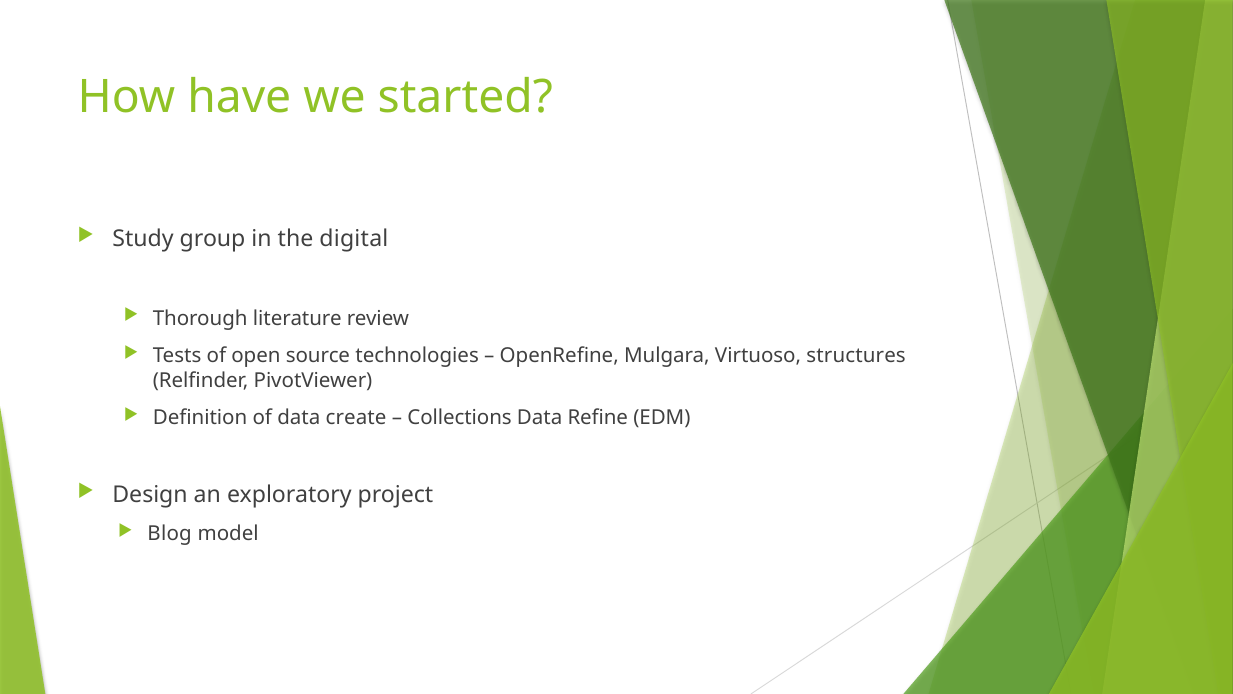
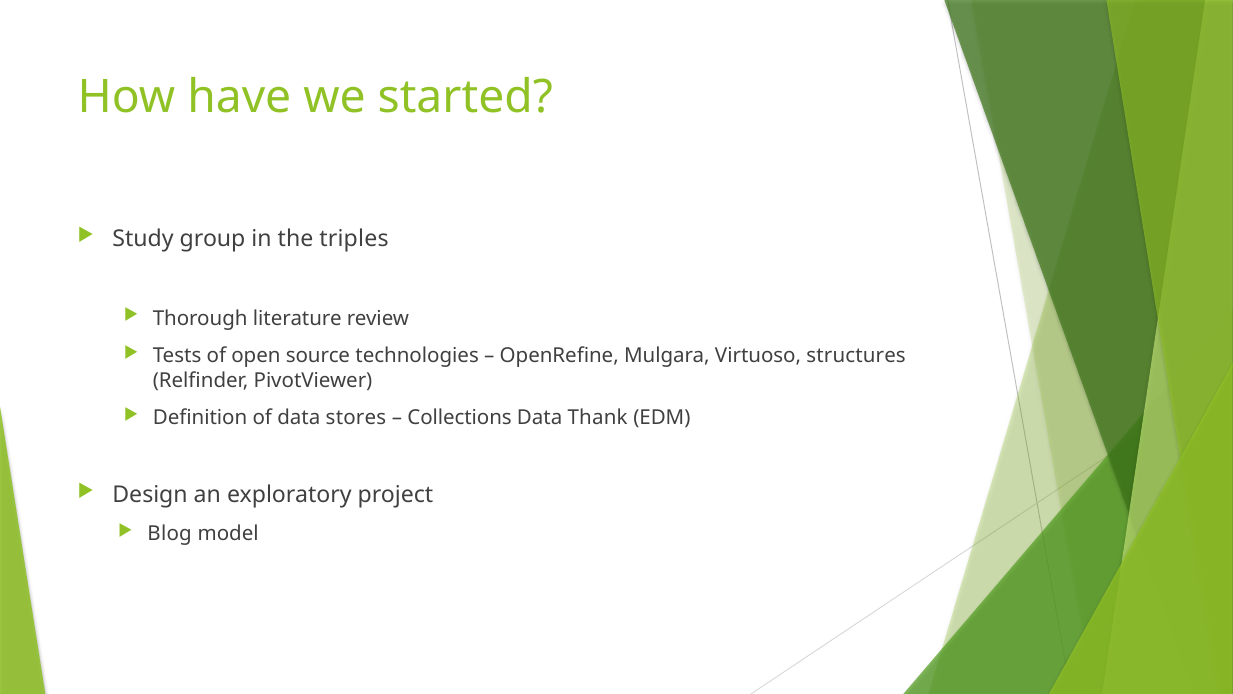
digital: digital -> triples
create: create -> stores
Refine: Refine -> Thank
